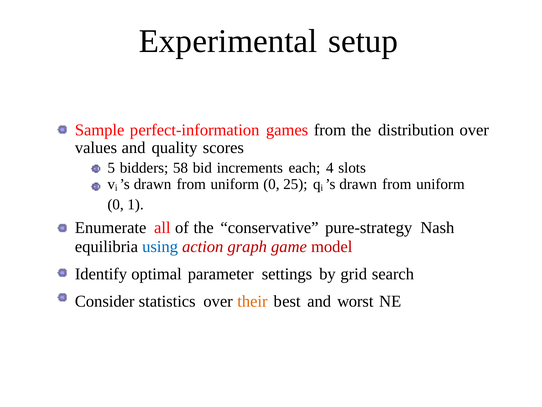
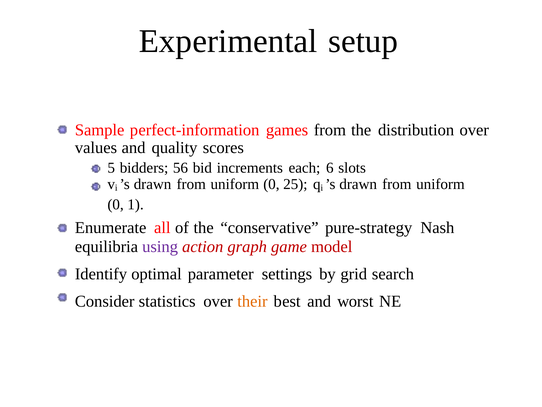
58: 58 -> 56
4: 4 -> 6
using colour: blue -> purple
